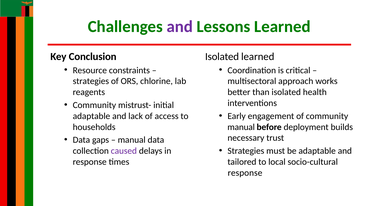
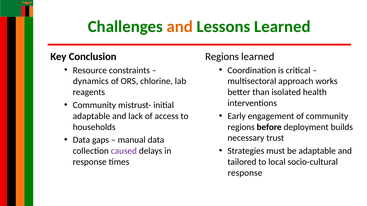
and at (180, 27) colour: purple -> orange
Isolated at (222, 57): Isolated -> Regions
strategies at (91, 81): strategies -> dynamics
manual at (241, 127): manual -> regions
